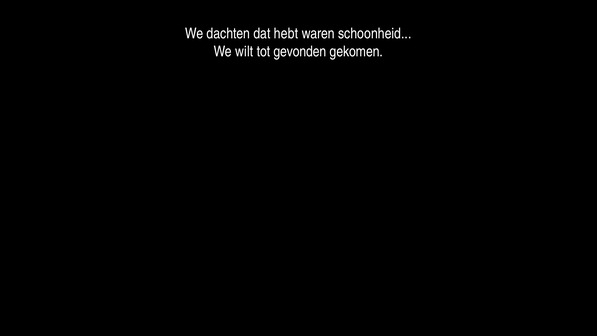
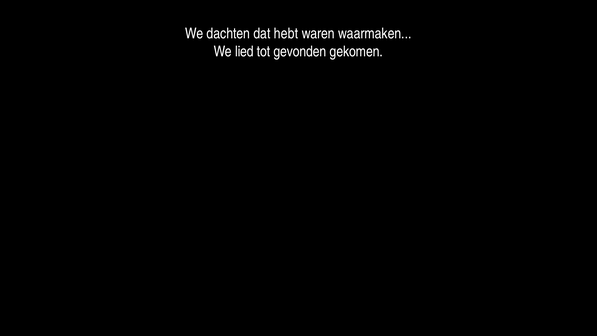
schoonheid: schoonheid -> waarmaken
wilt: wilt -> lied
